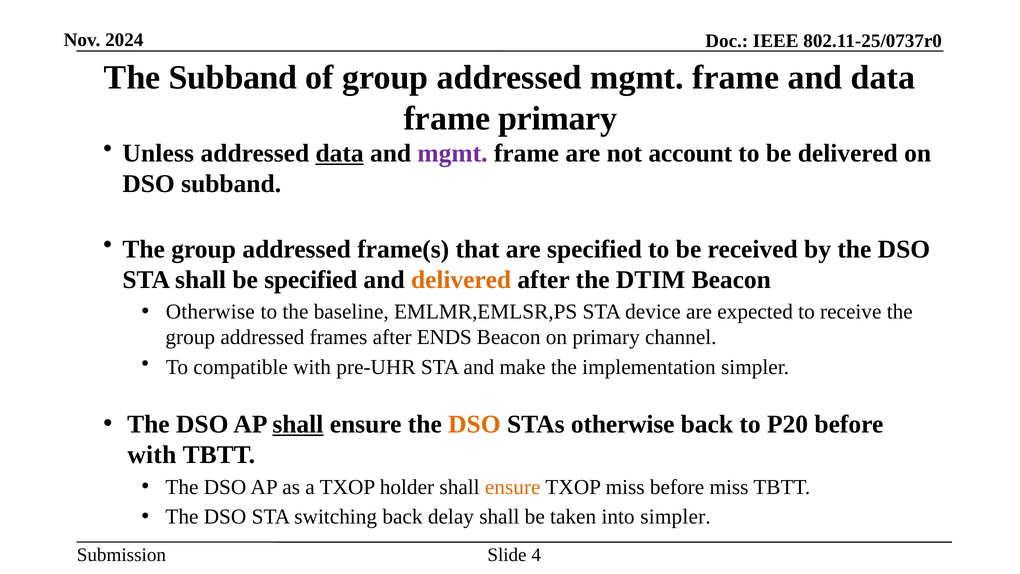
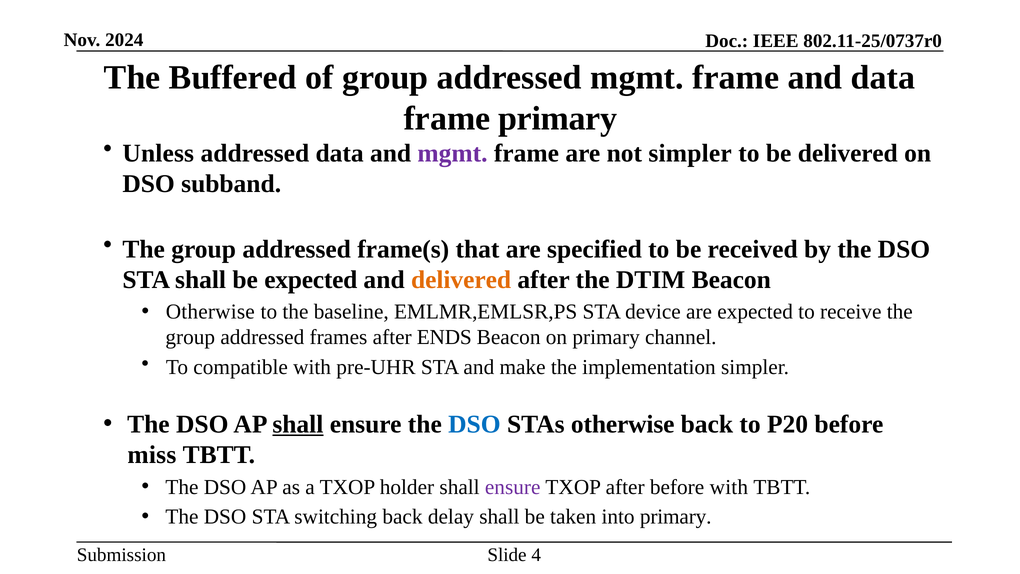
The Subband: Subband -> Buffered
data at (340, 153) underline: present -> none
not account: account -> simpler
be specified: specified -> expected
DSO at (474, 424) colour: orange -> blue
with at (152, 455): with -> miss
ensure at (513, 487) colour: orange -> purple
TXOP miss: miss -> after
before miss: miss -> with
into simpler: simpler -> primary
